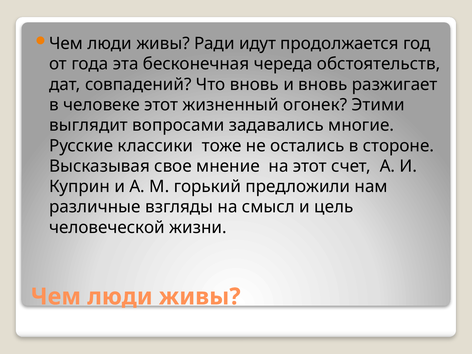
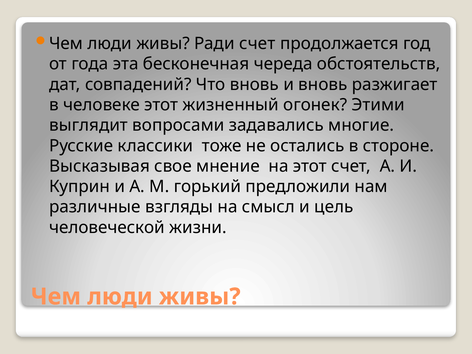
Ради идут: идут -> счет
